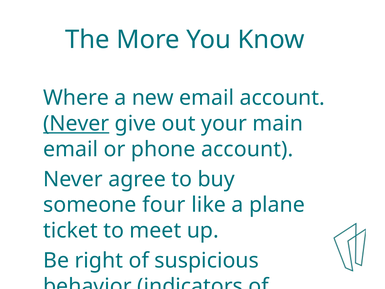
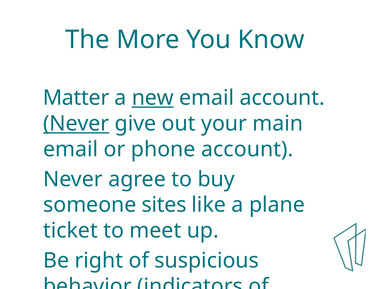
Where: Where -> Matter
new underline: none -> present
someone four: four -> sites
